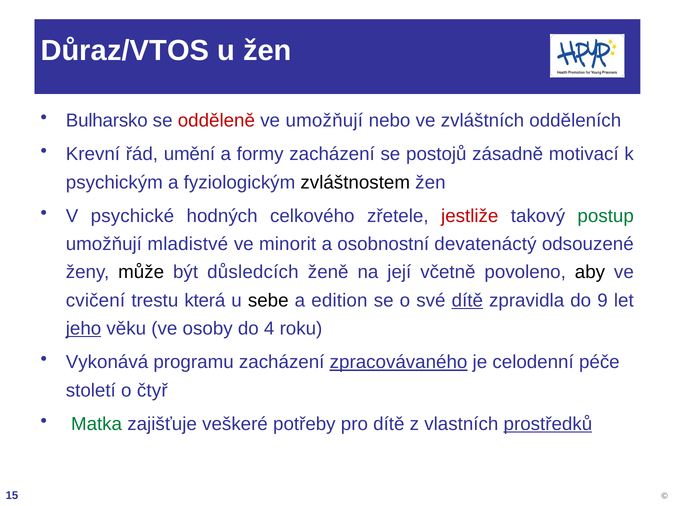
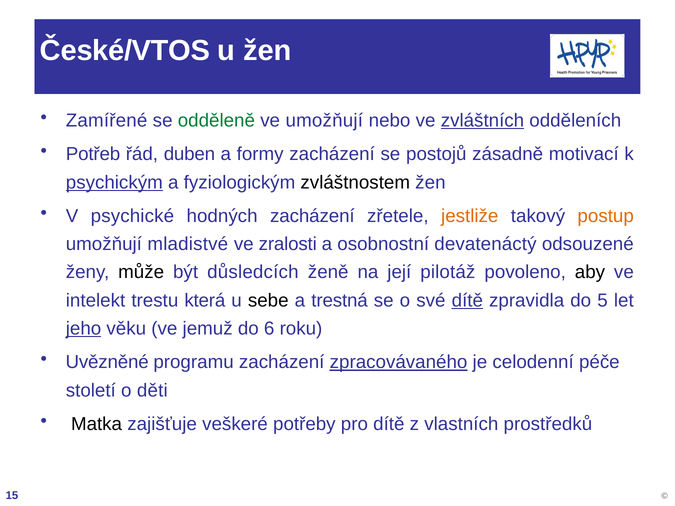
Důraz/VTOS: Důraz/VTOS -> České/VTOS
Bulharsko: Bulharsko -> Zamířené
odděleně colour: red -> green
zvláštních underline: none -> present
Krevní: Krevní -> Potřeb
umění: umění -> duben
psychickým underline: none -> present
hodných celkového: celkového -> zacházení
jestliže colour: red -> orange
postup colour: green -> orange
minorit: minorit -> zralosti
včetně: včetně -> pilotáž
cvičení: cvičení -> intelekt
edition: edition -> trestná
9: 9 -> 5
osoby: osoby -> jemuž
4: 4 -> 6
Vykonává: Vykonává -> Uvězněné
čtyř: čtyř -> děti
Matka colour: green -> black
prostředků underline: present -> none
